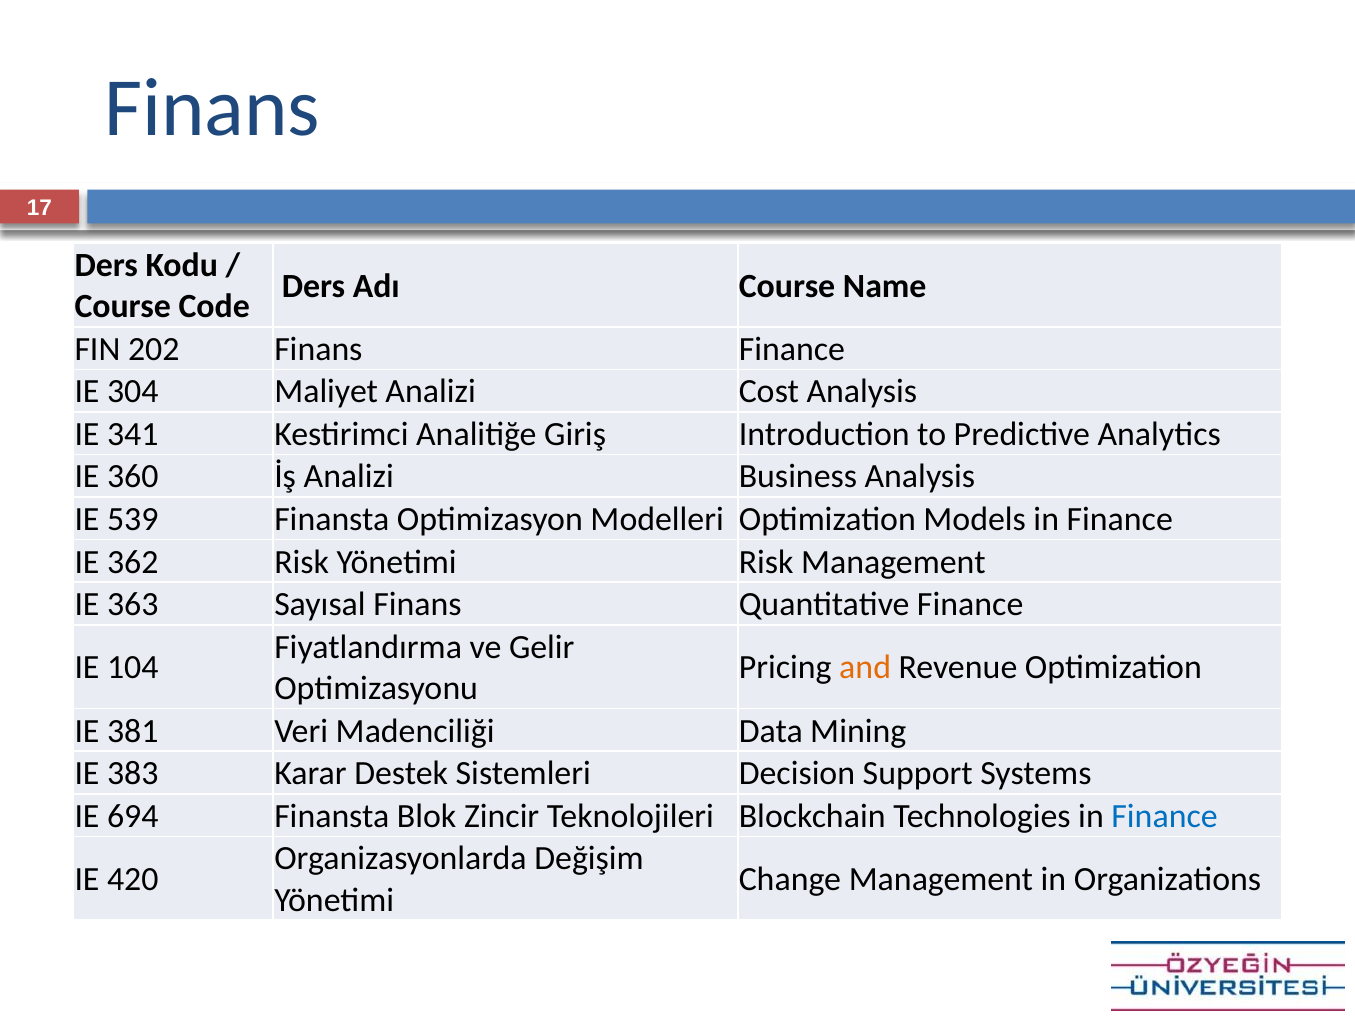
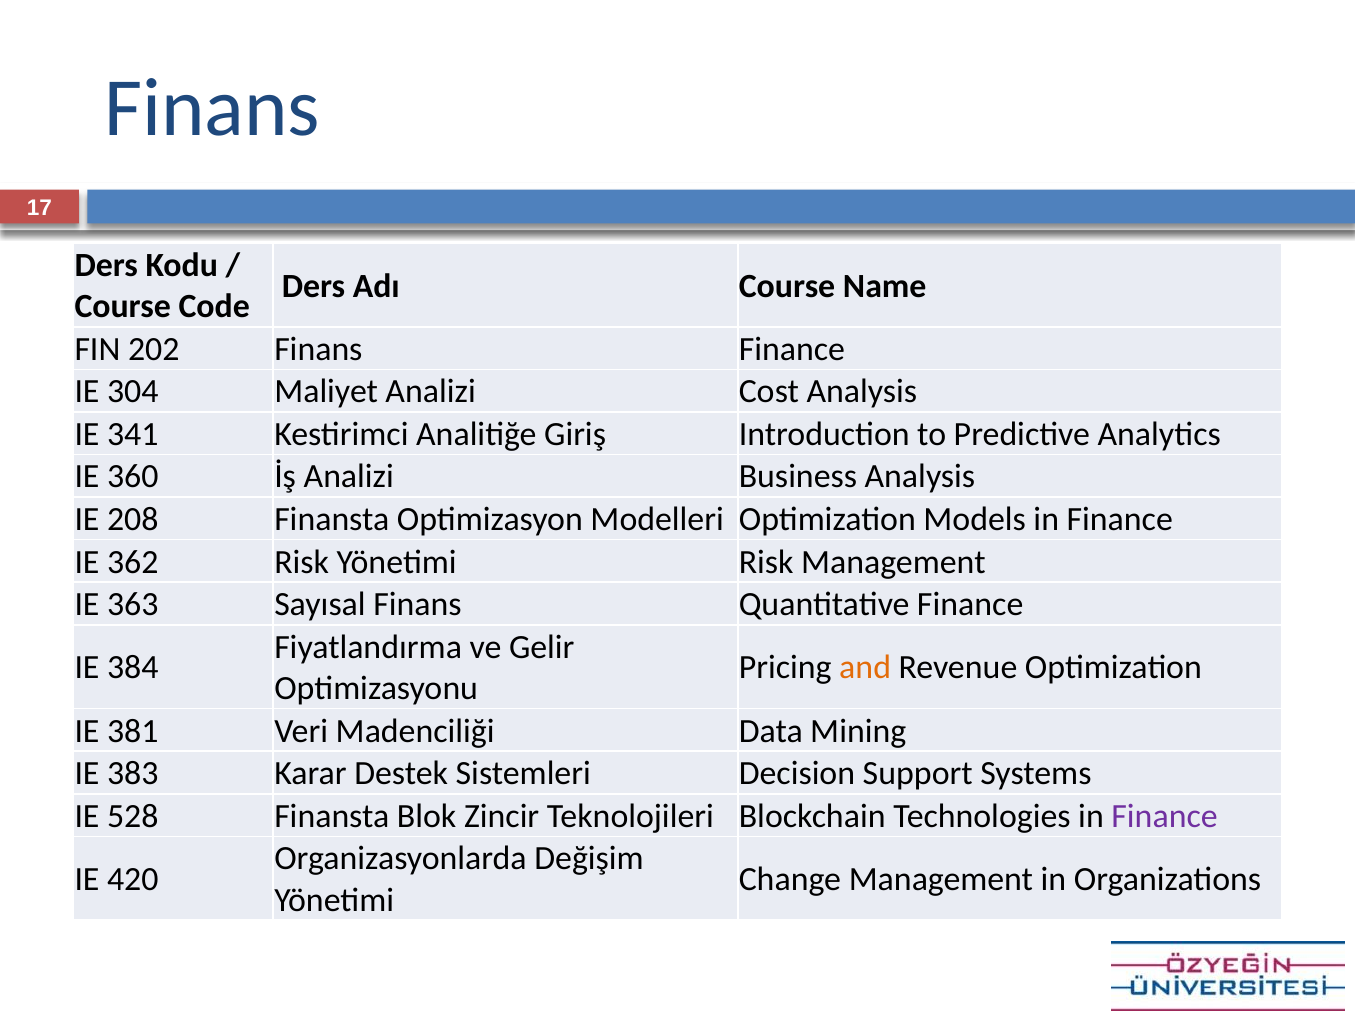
539: 539 -> 208
104: 104 -> 384
694: 694 -> 528
Finance at (1165, 816) colour: blue -> purple
